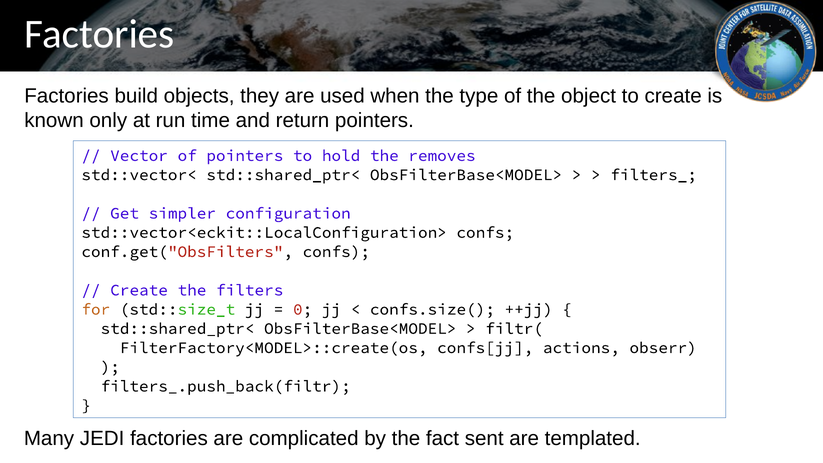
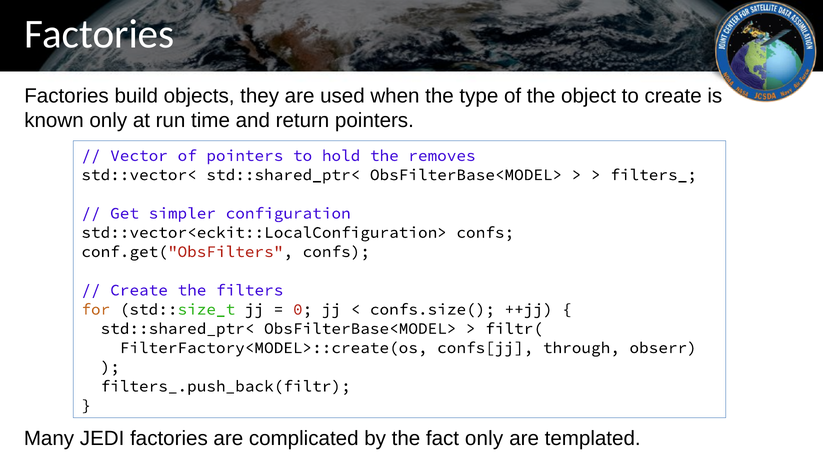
actions: actions -> through
fact sent: sent -> only
